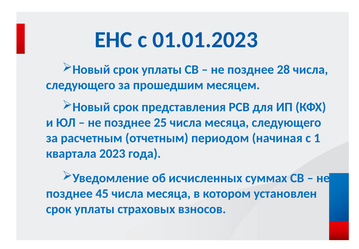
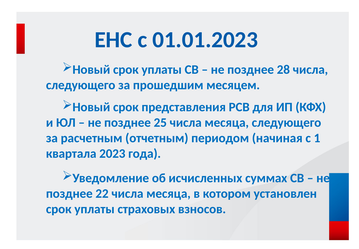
45: 45 -> 22
